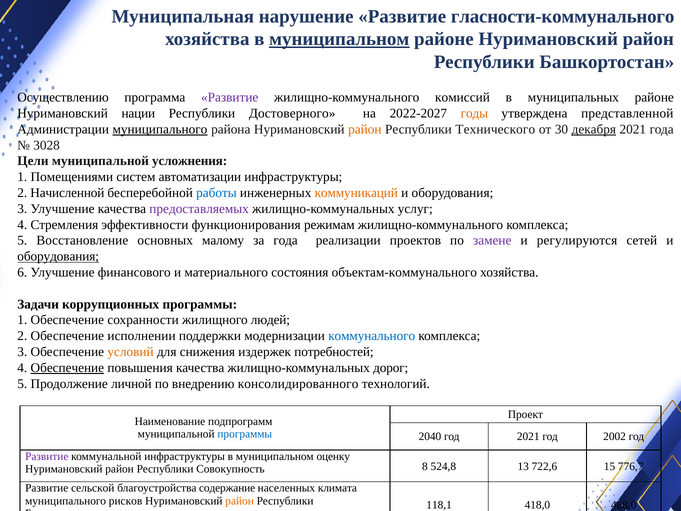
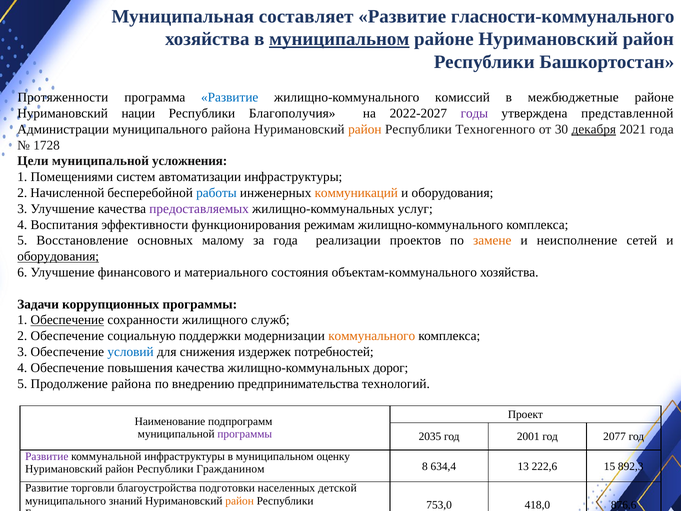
нарушение: нарушение -> составляет
Осуществлению: Осуществлению -> Протяженности
Развитие at (230, 97) colour: purple -> blue
муниципальных: муниципальных -> межбюджетные
Достоверного: Достоверного -> Благополучия
годы colour: orange -> purple
муниципального at (160, 129) underline: present -> none
Технического: Технического -> Техногенного
3028: 3028 -> 1728
Стремления: Стремления -> Воспитания
замене colour: purple -> orange
регулируются: регулируются -> неисполнение
Обеспечение at (67, 320) underline: none -> present
людей: людей -> служб
исполнении: исполнении -> социальную
коммунального colour: blue -> orange
условий colour: orange -> blue
Обеспечение at (67, 368) underline: present -> none
Продолжение личной: личной -> района
консолидированного: консолидированного -> предпринимательства
программы at (245, 434) colour: blue -> purple
2040: 2040 -> 2035
год 2021: 2021 -> 2001
2002: 2002 -> 2077
Совокупность: Совокупность -> Гражданином
524,8: 524,8 -> 634,4
722,6: 722,6 -> 222,6
776,7: 776,7 -> 892,3
сельской: сельской -> торговли
содержание: содержание -> подготовки
климата: климата -> детской
рисков: рисков -> знаний
118,1: 118,1 -> 753,0
468,0: 468,0 -> 876,6
